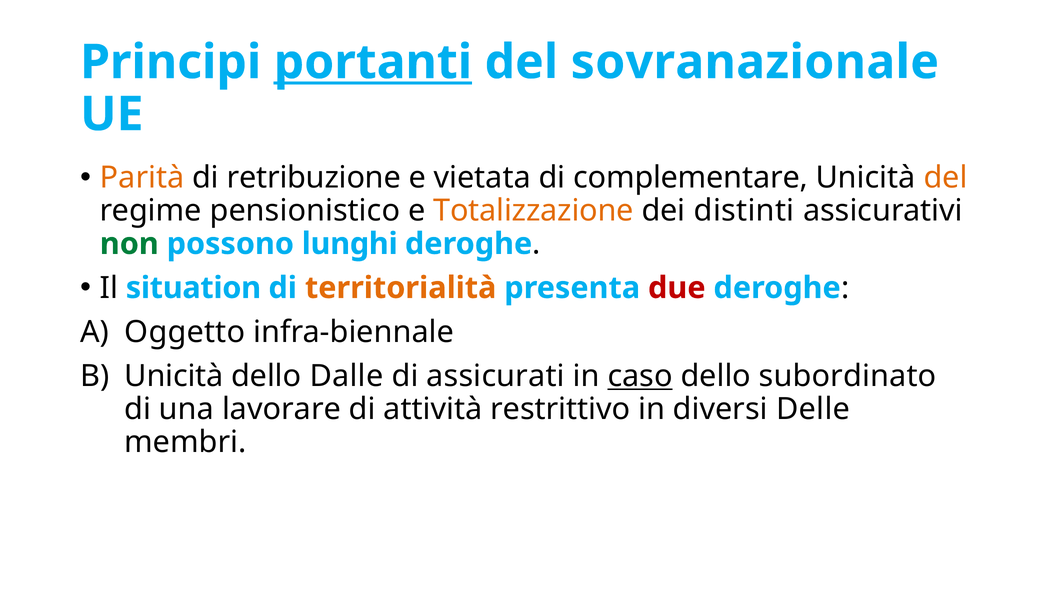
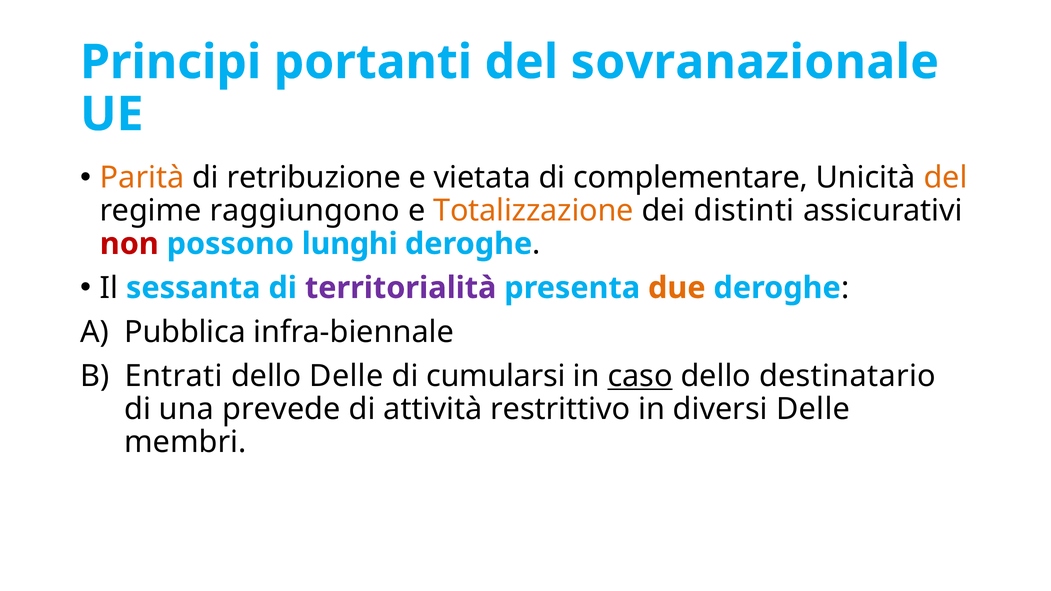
portanti underline: present -> none
pensionistico: pensionistico -> raggiungono
non colour: green -> red
situation: situation -> sessanta
territorialità colour: orange -> purple
due colour: red -> orange
Oggetto: Oggetto -> Pubblica
Unicità at (174, 376): Unicità -> Entrati
dello Dalle: Dalle -> Delle
assicurati: assicurati -> cumularsi
subordinato: subordinato -> destinatario
lavorare: lavorare -> prevede
